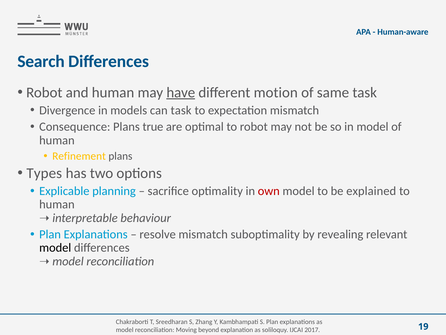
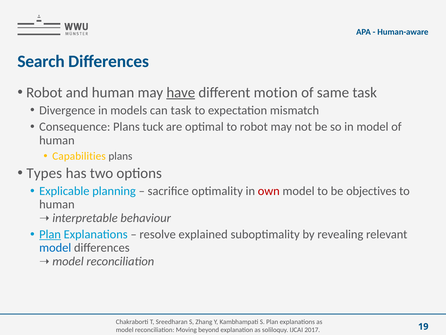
true: true -> tuck
Refinement: Refinement -> Capabilities
explained: explained -> objectives
Plan at (50, 234) underline: none -> present
resolve mismatch: mismatch -> explained
model at (55, 247) colour: black -> blue
